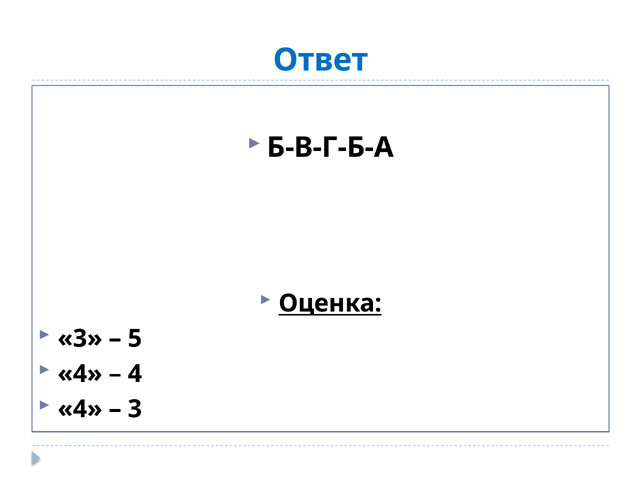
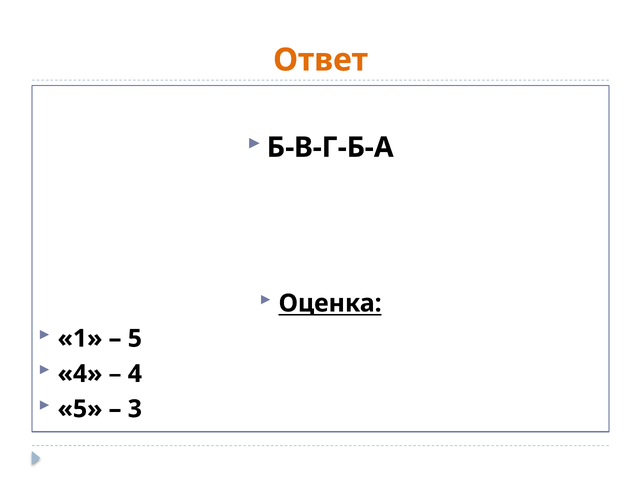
Ответ colour: blue -> orange
3 at (80, 338): 3 -> 1
4 at (80, 409): 4 -> 5
